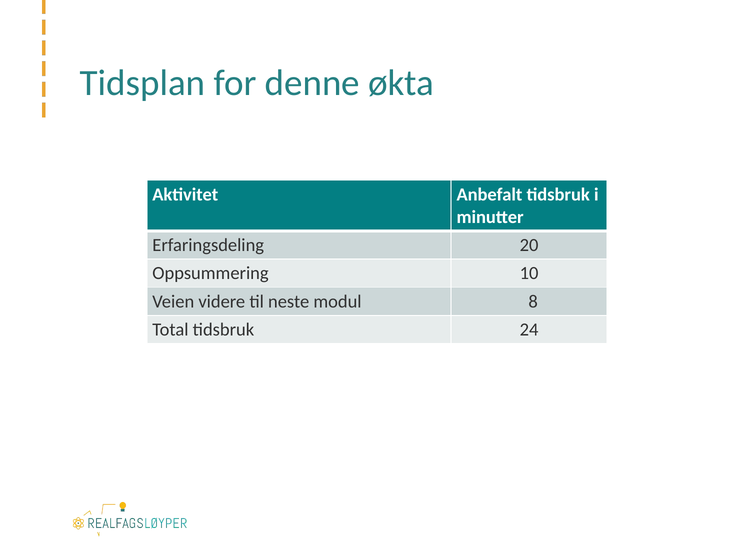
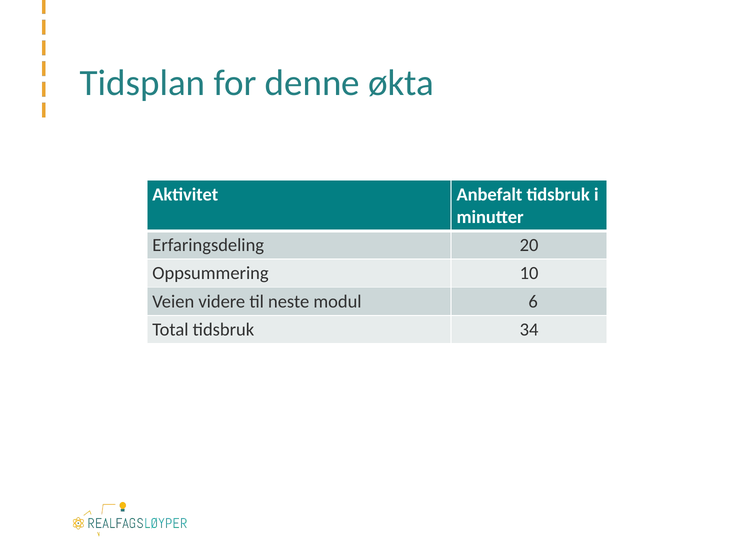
8: 8 -> 6
24: 24 -> 34
